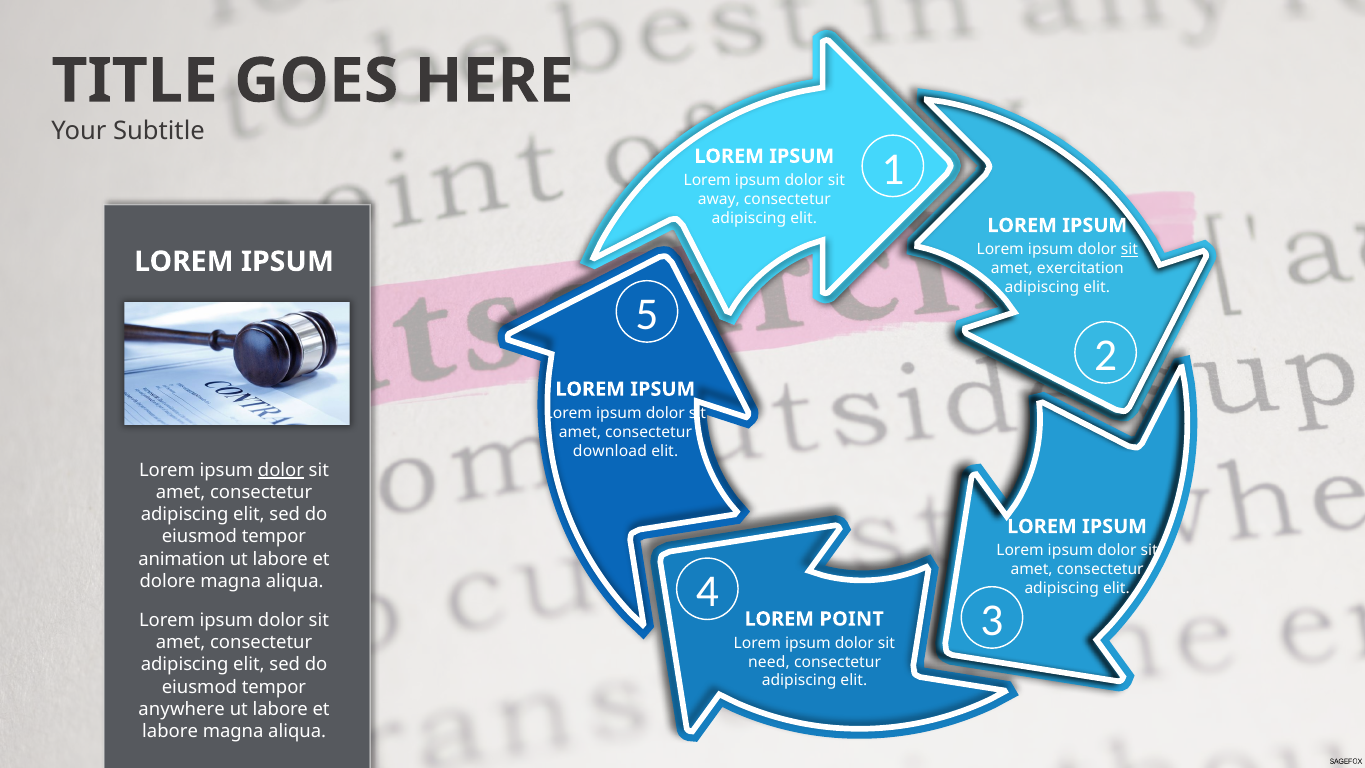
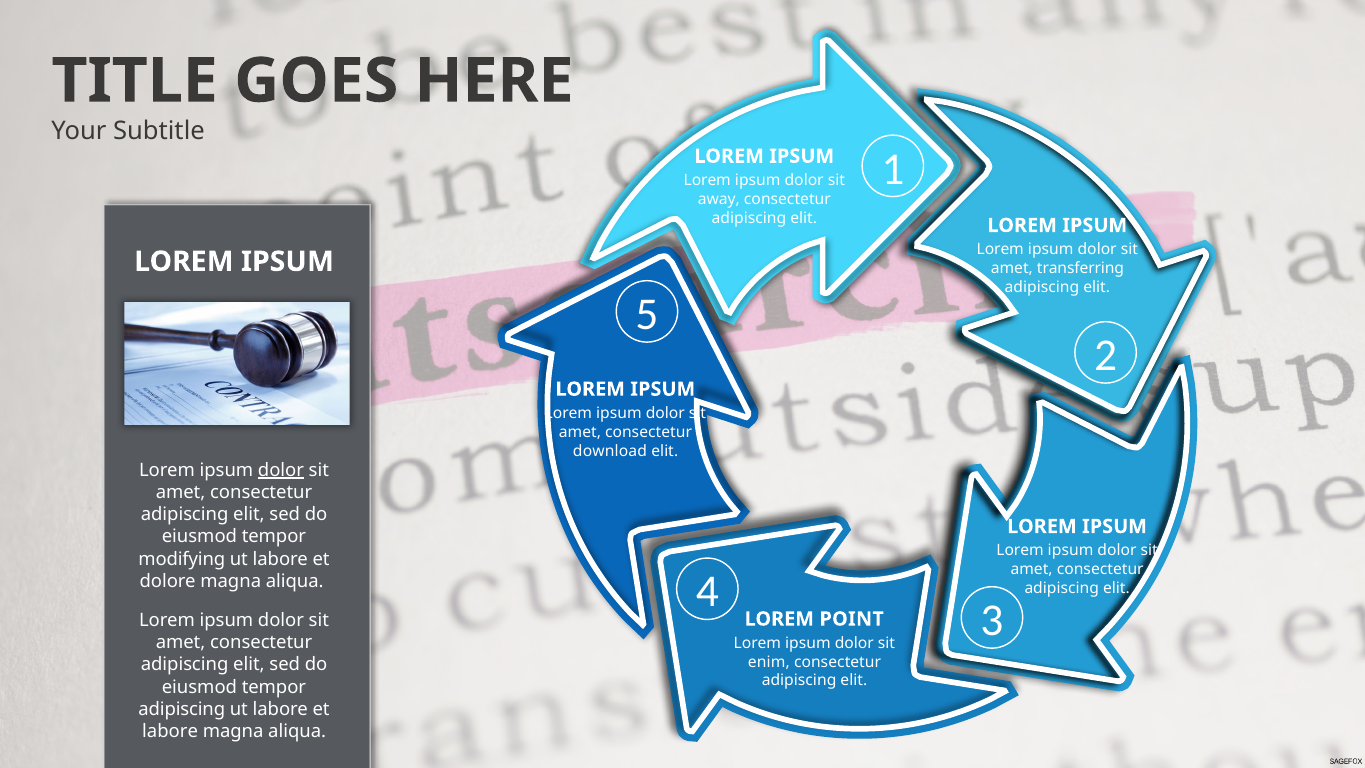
sit at (1129, 250) underline: present -> none
exercitation: exercitation -> transferring
animation: animation -> modifying
need: need -> enim
anywhere at (182, 709): anywhere -> adipiscing
